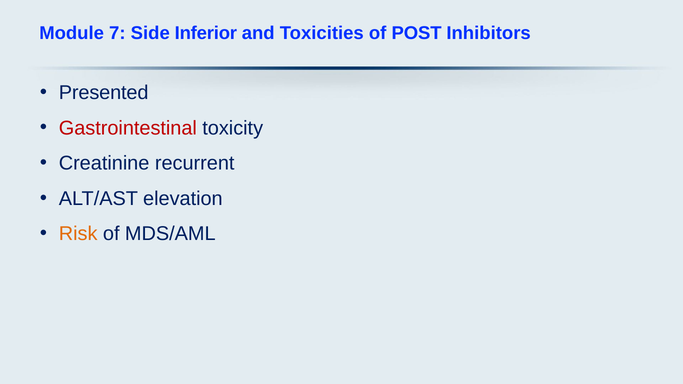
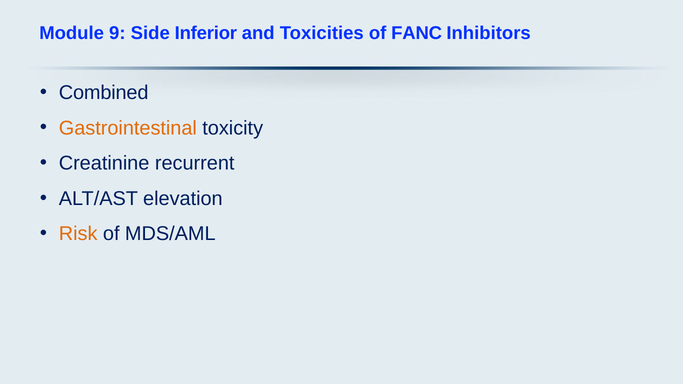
7: 7 -> 9
POST: POST -> FANC
Presented: Presented -> Combined
Gastrointestinal colour: red -> orange
